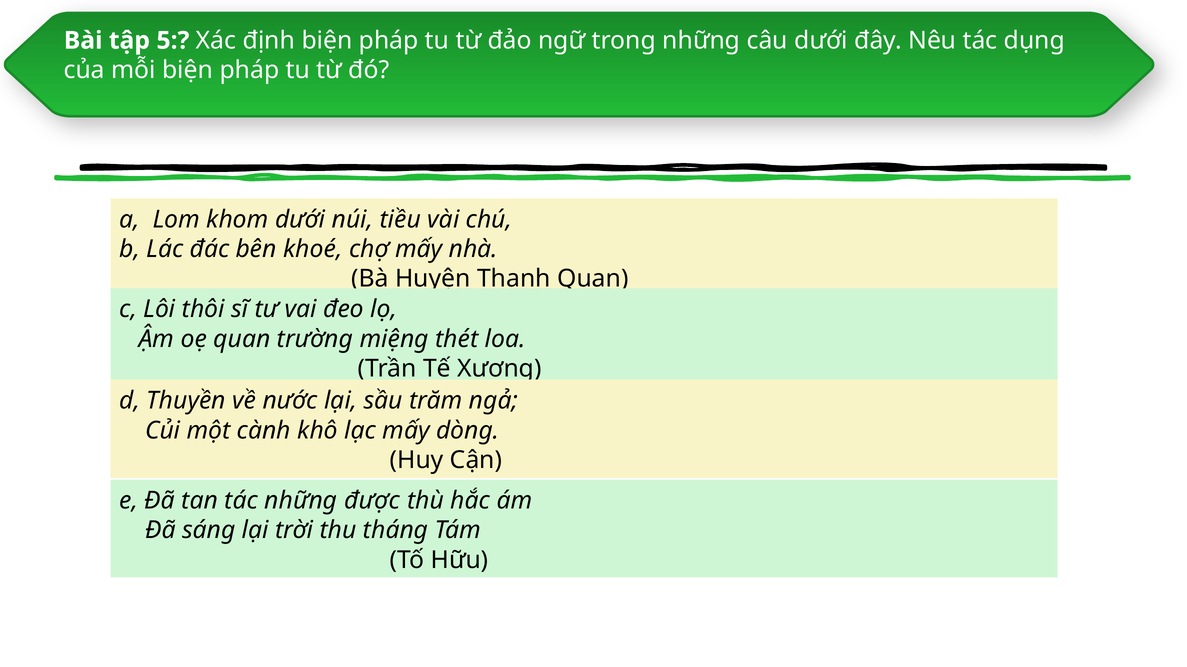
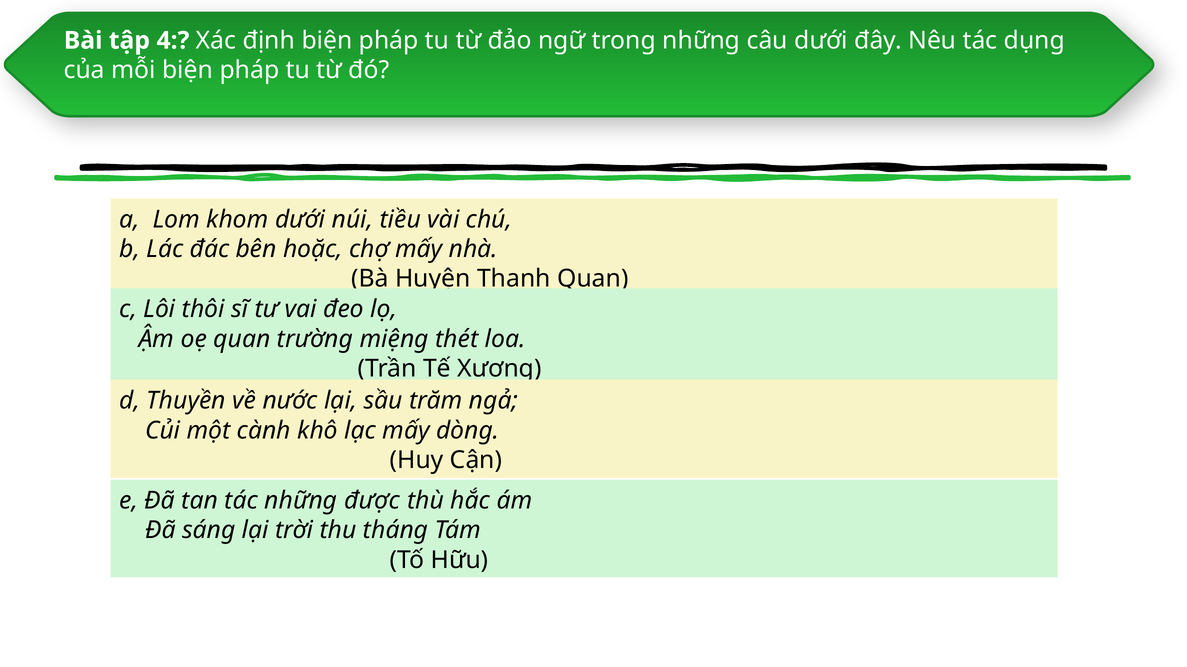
5: 5 -> 4
khoé: khoé -> hoặc
